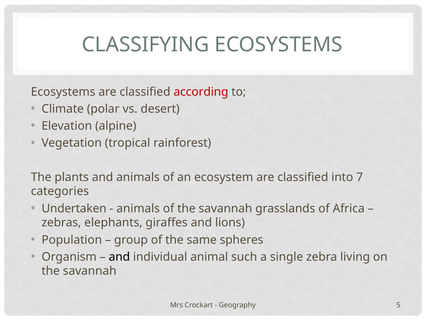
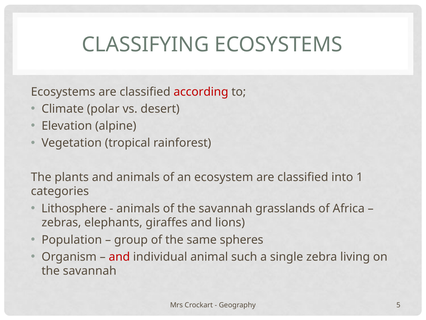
7: 7 -> 1
Undertaken: Undertaken -> Lithosphere
and at (119, 256) colour: black -> red
